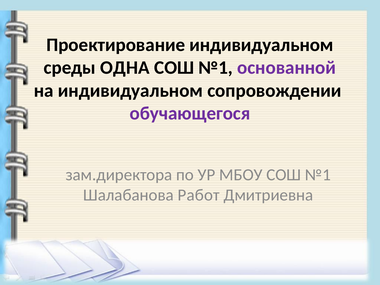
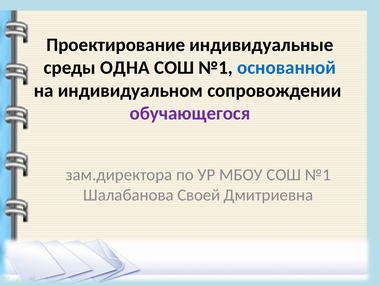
Проектирование индивидуальном: индивидуальном -> индивидуальные
основанной colour: purple -> blue
Работ: Работ -> Своей
